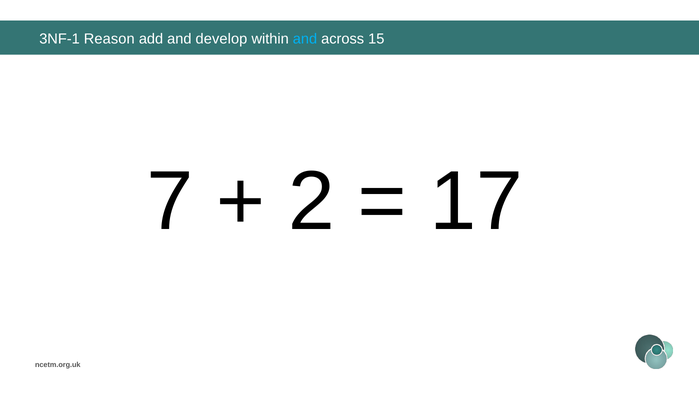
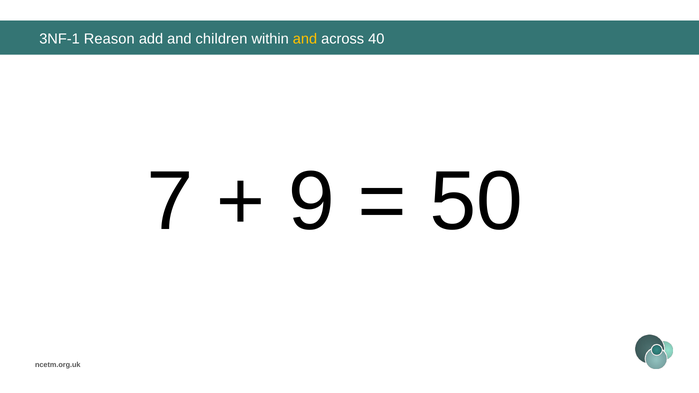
develop: develop -> children
and at (305, 39) colour: light blue -> yellow
15: 15 -> 40
2: 2 -> 9
17: 17 -> 50
